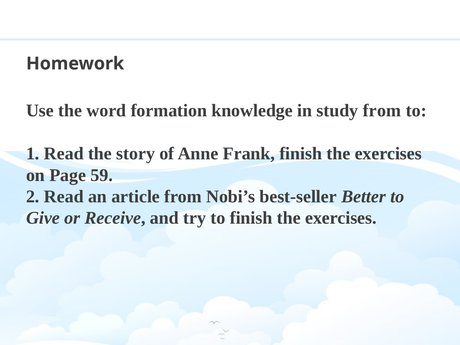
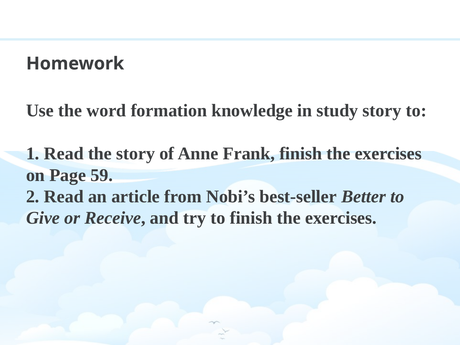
study from: from -> story
